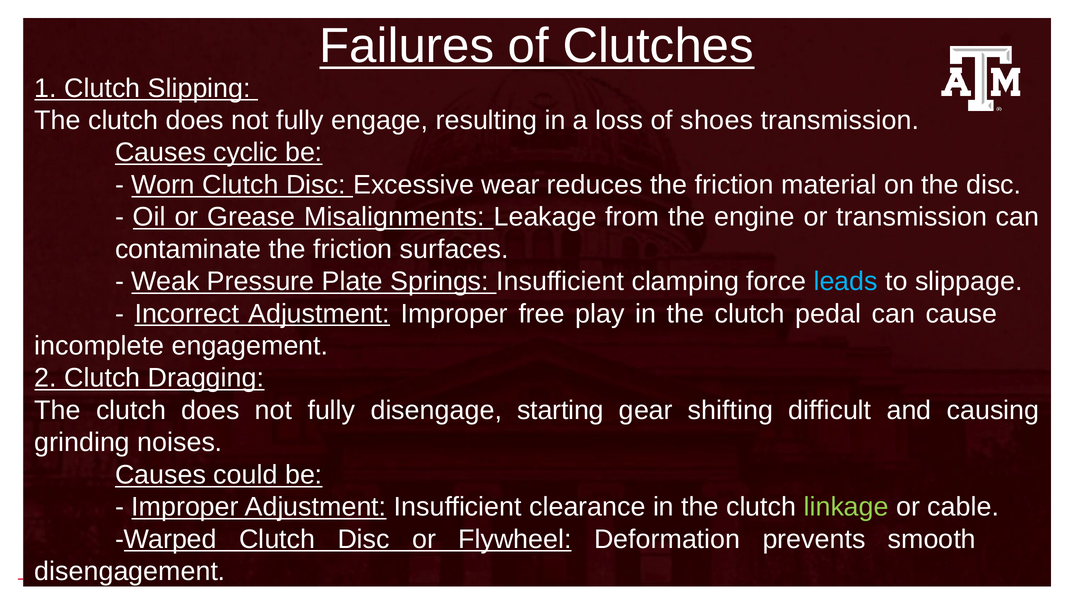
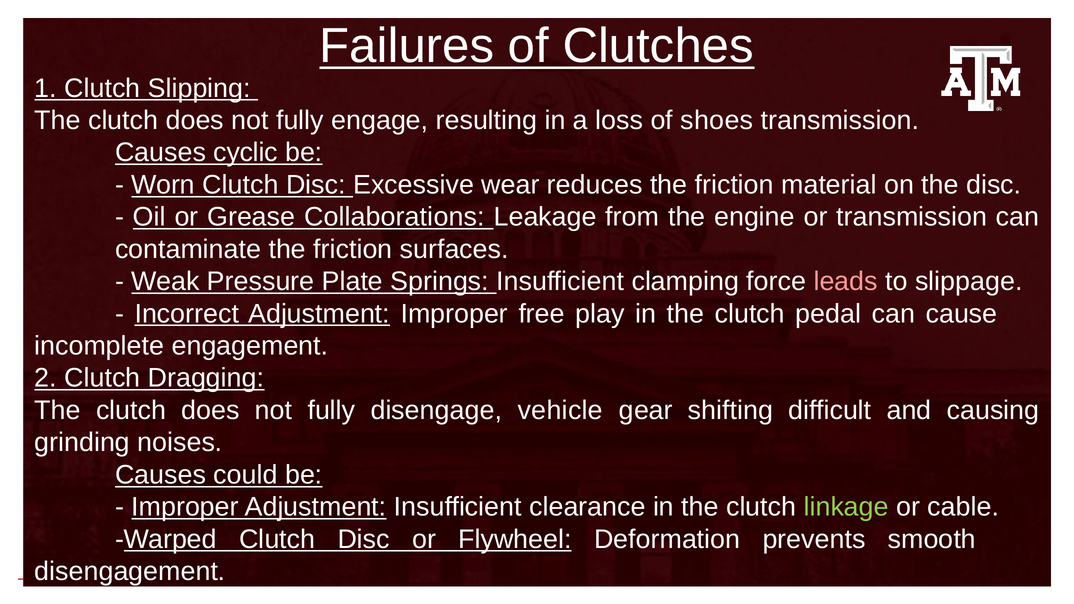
Misalignments: Misalignments -> Collaborations
leads colour: light blue -> pink
starting: starting -> vehicle
